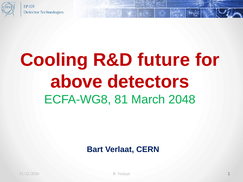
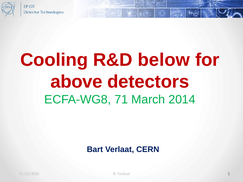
future: future -> below
81: 81 -> 71
2048: 2048 -> 2014
